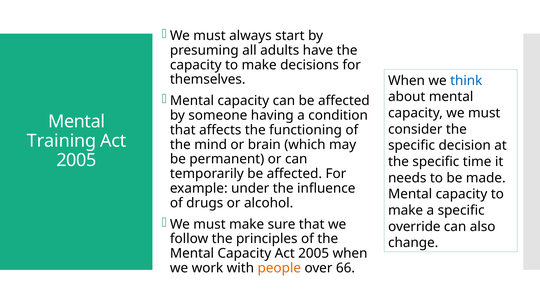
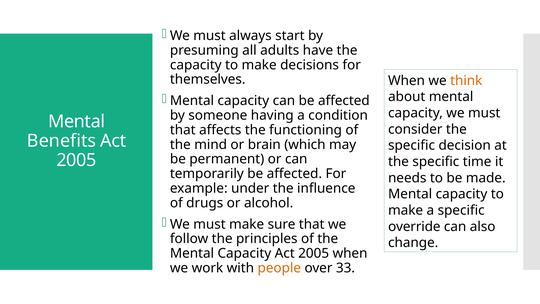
think colour: blue -> orange
Training: Training -> Benefits
66: 66 -> 33
